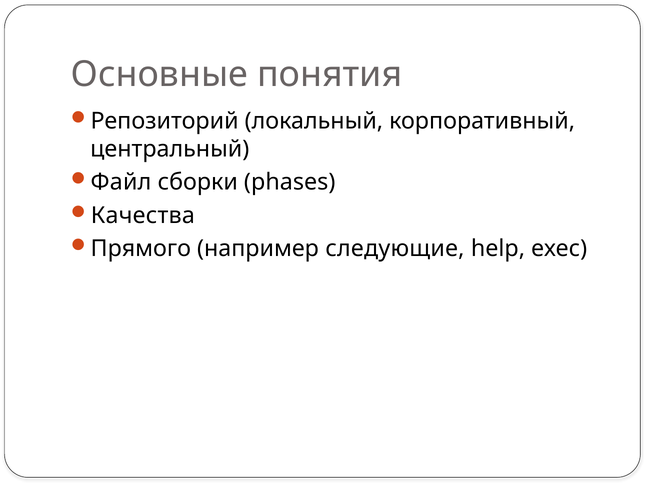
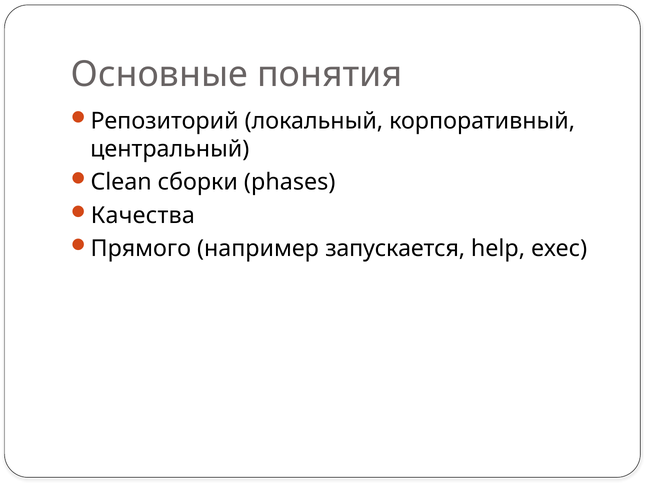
Файл: Файл -> Clean
следующие: следующие -> запускается
